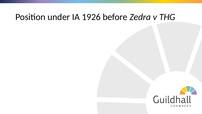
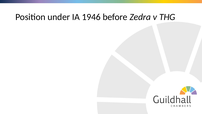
1926: 1926 -> 1946
